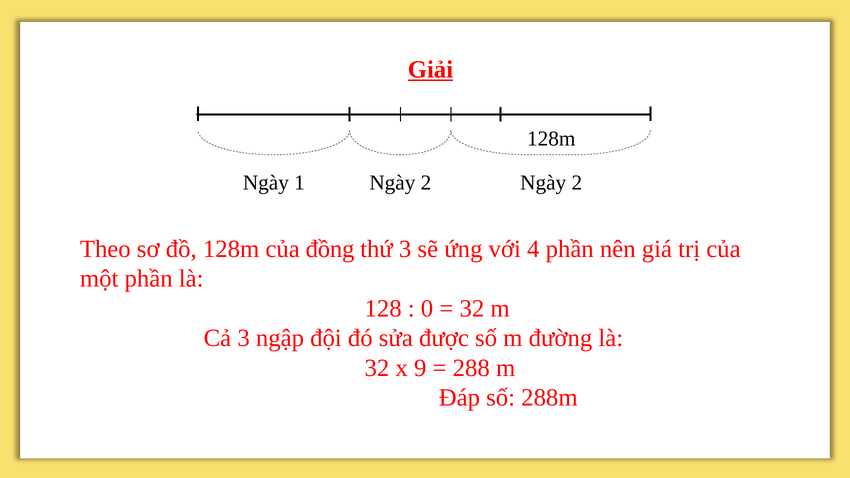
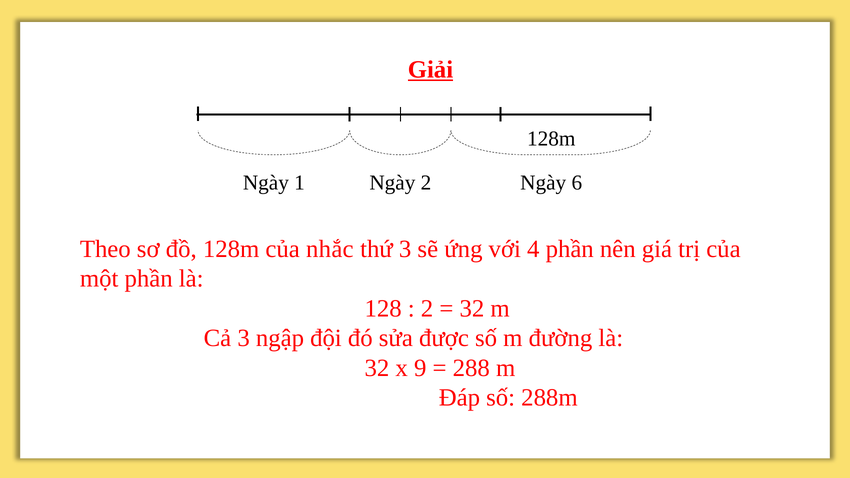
2 Ngày 2: 2 -> 6
đồng: đồng -> nhắc
0 at (427, 308): 0 -> 2
